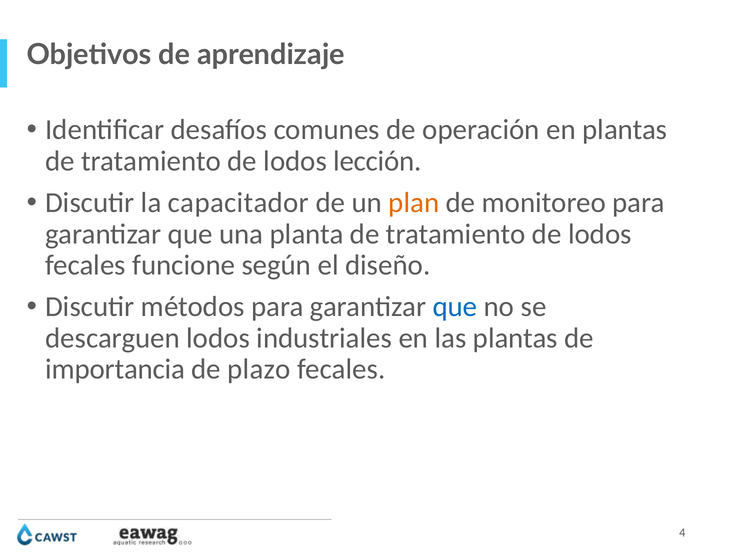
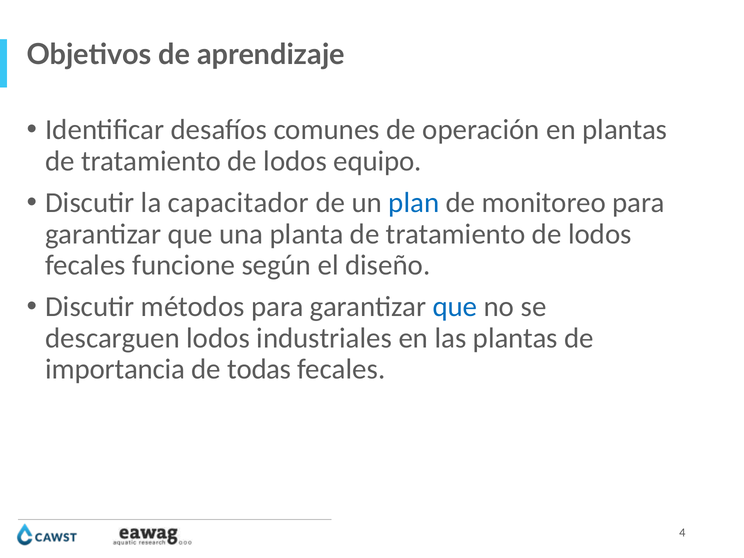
lección: lección -> equipo
plan colour: orange -> blue
plazo: plazo -> todas
